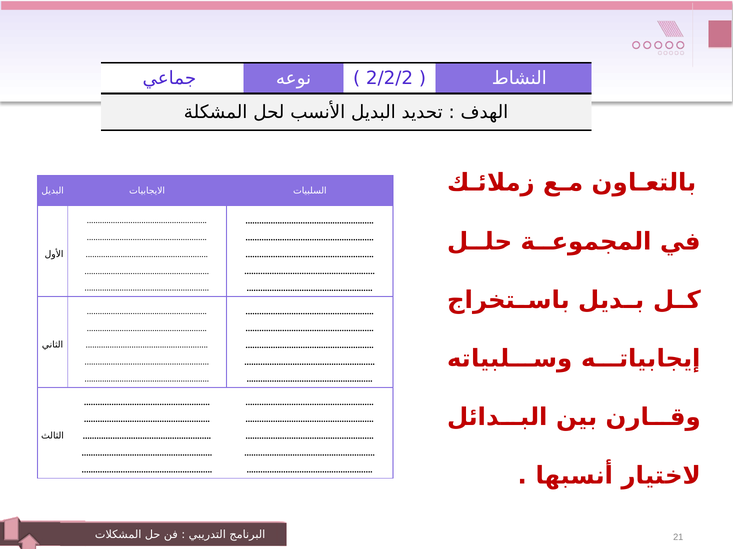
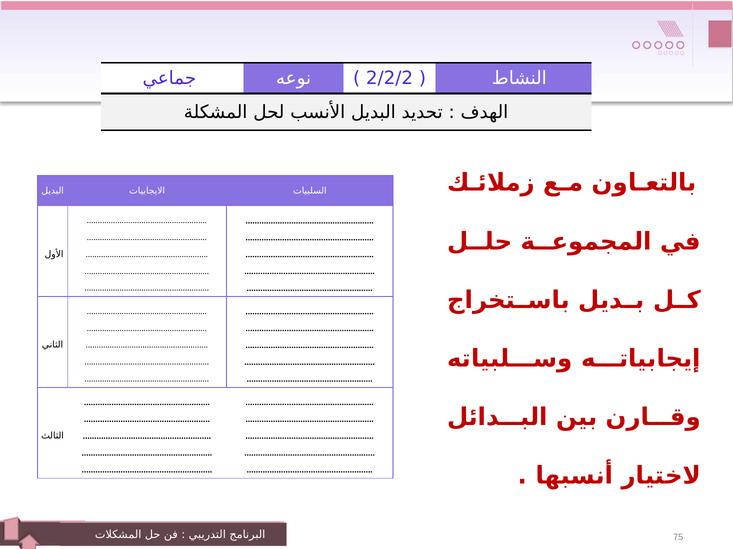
21: 21 -> 75
